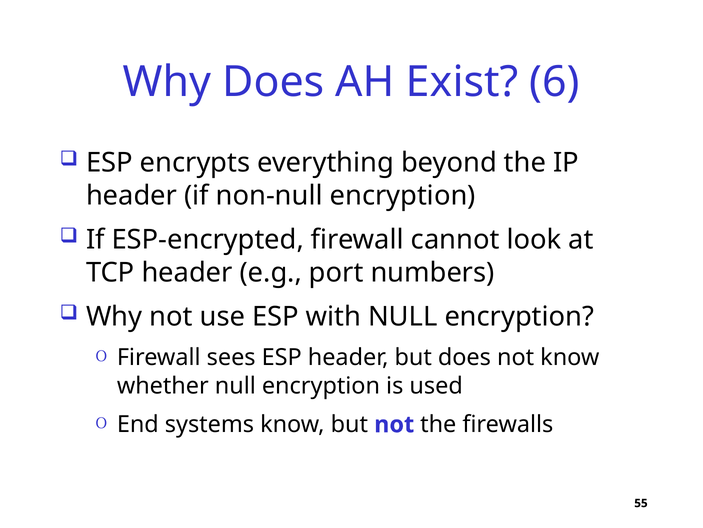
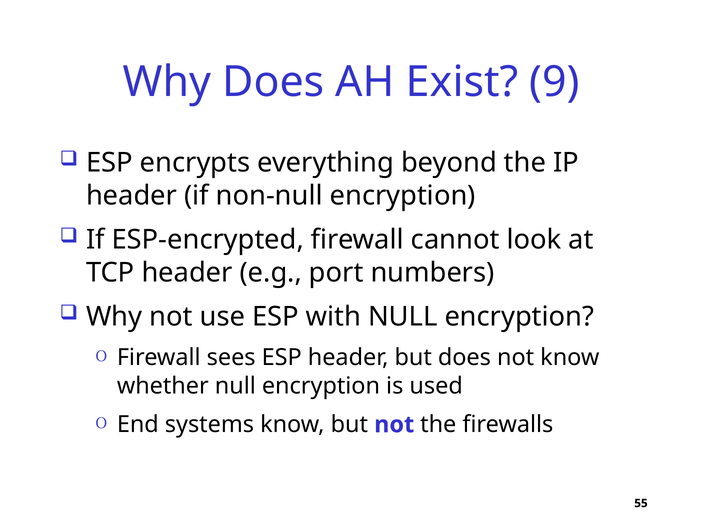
6: 6 -> 9
